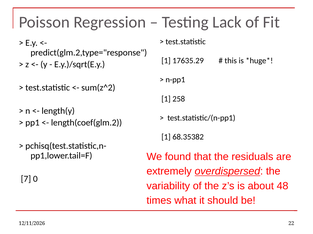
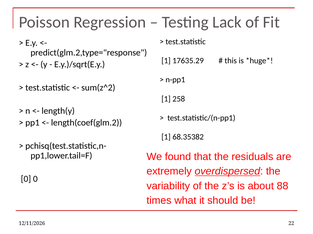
7 at (26, 179): 7 -> 0
48: 48 -> 88
